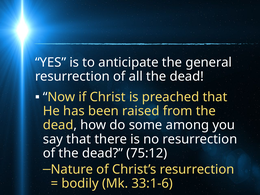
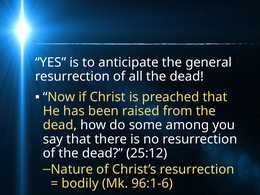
75:12: 75:12 -> 25:12
33:1-6: 33:1-6 -> 96:1-6
